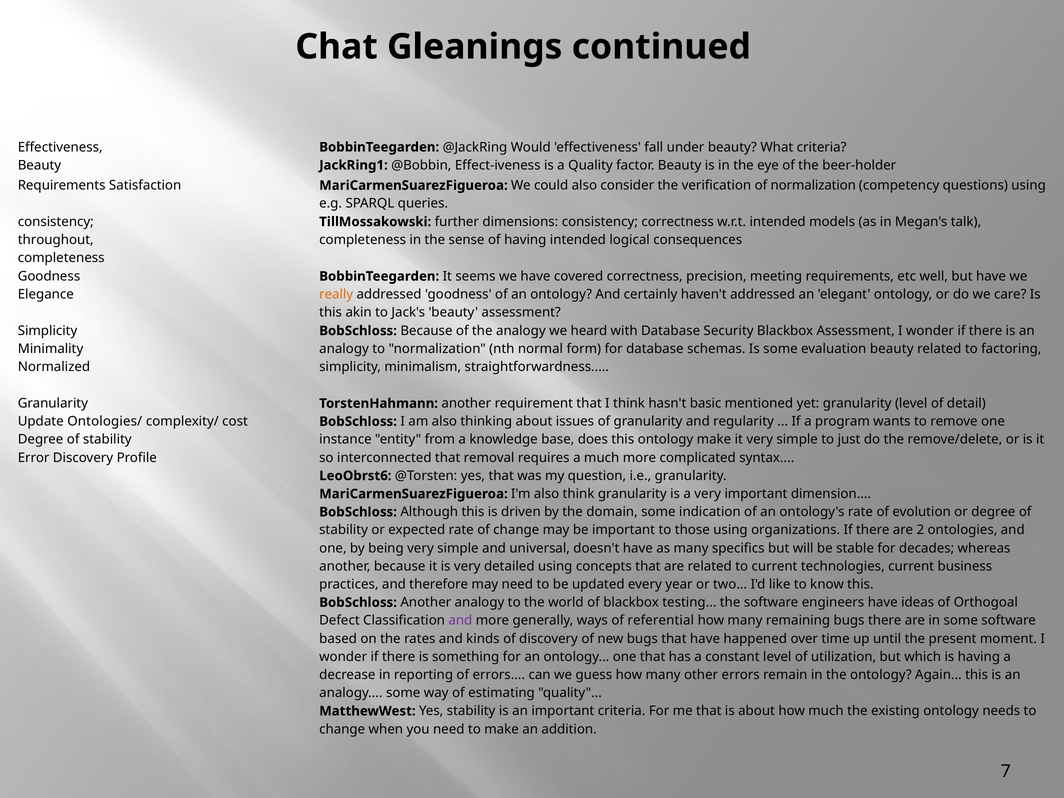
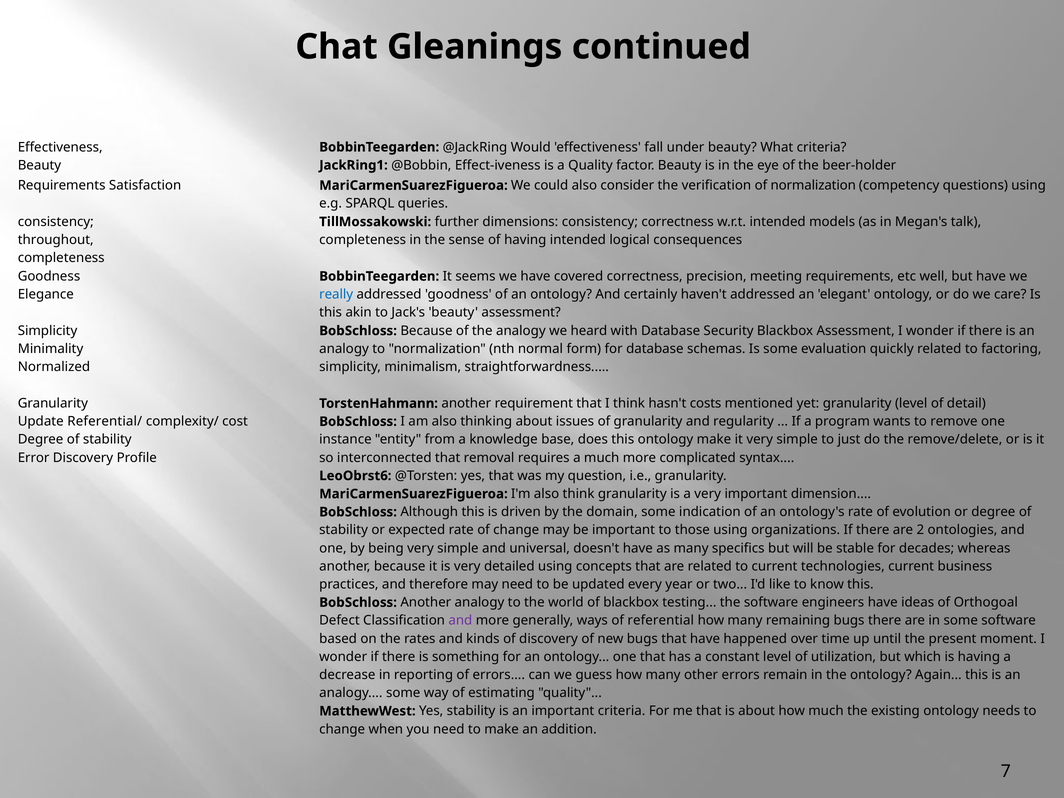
really colour: orange -> blue
evaluation beauty: beauty -> quickly
basic: basic -> costs
Ontologies/: Ontologies/ -> Referential/
